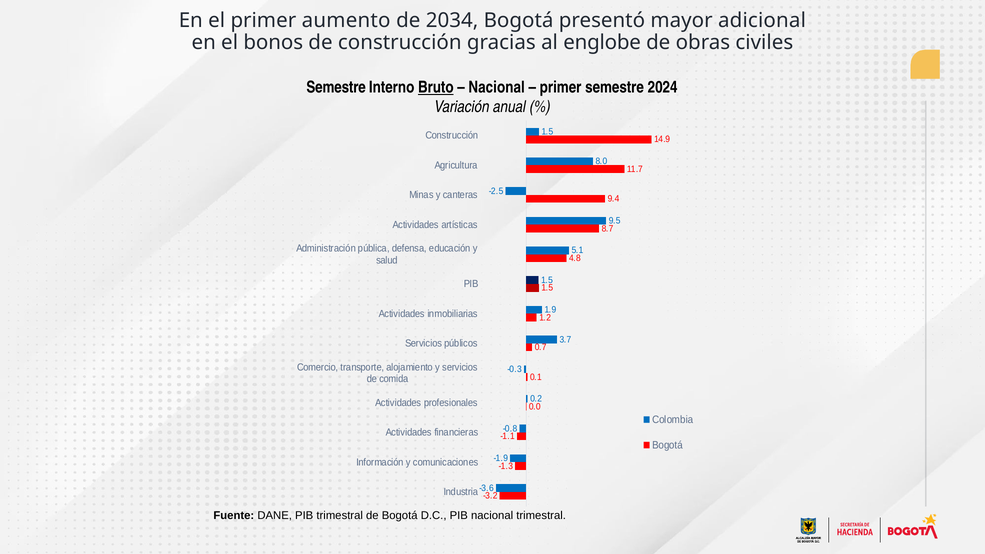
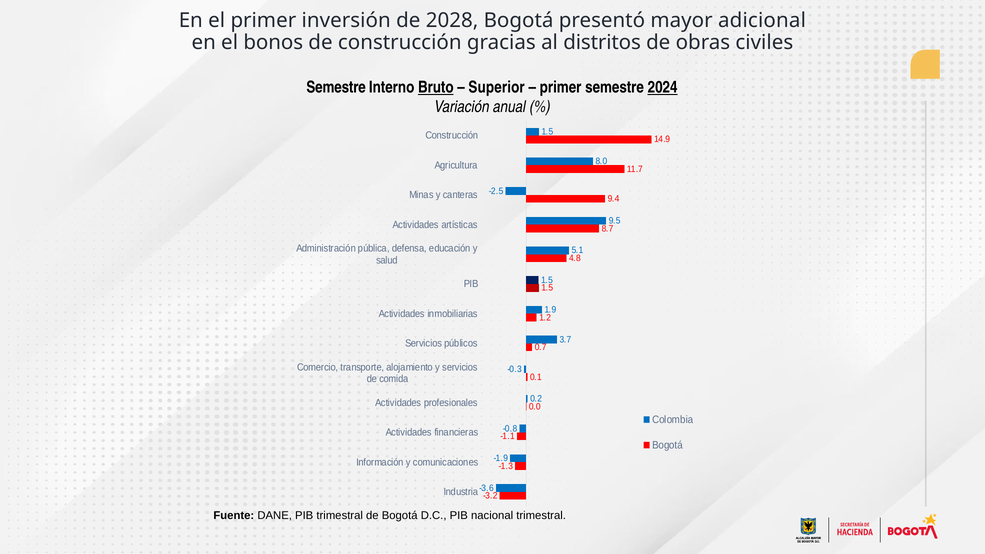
aumento: aumento -> inversión
2034: 2034 -> 2028
englobe: englobe -> distritos
Nacional at (497, 87): Nacional -> Superior
2024 underline: none -> present
